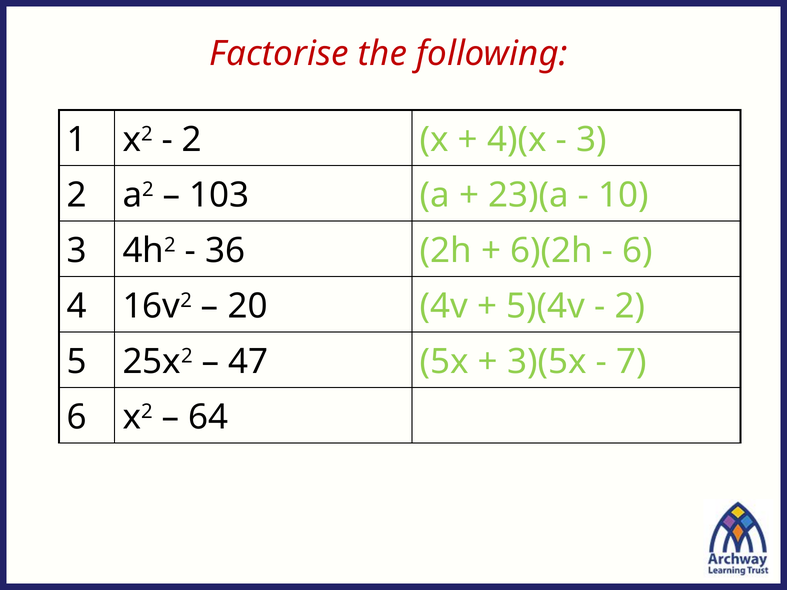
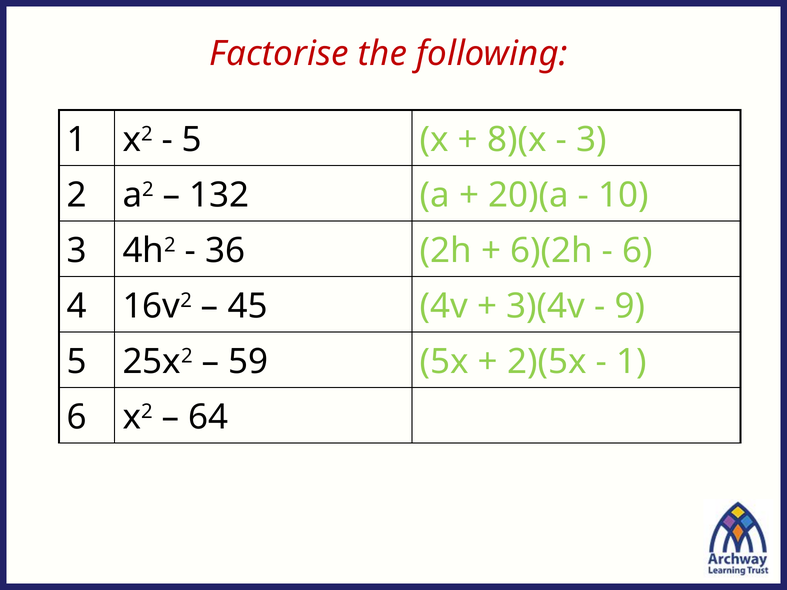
2 at (192, 140): 2 -> 5
4)(x: 4)(x -> 8)(x
103: 103 -> 132
23)(a: 23)(a -> 20)(a
20: 20 -> 45
5)(4v: 5)(4v -> 3)(4v
2 at (630, 306): 2 -> 9
47: 47 -> 59
3)(5x: 3)(5x -> 2)(5x
7 at (631, 362): 7 -> 1
